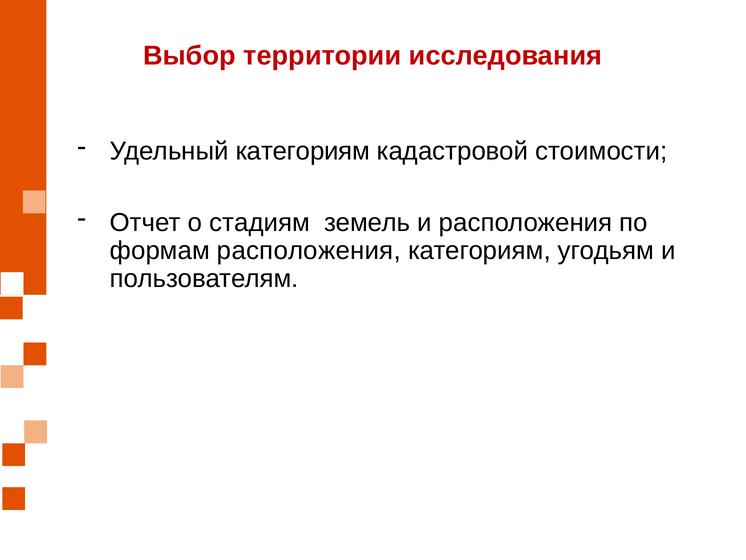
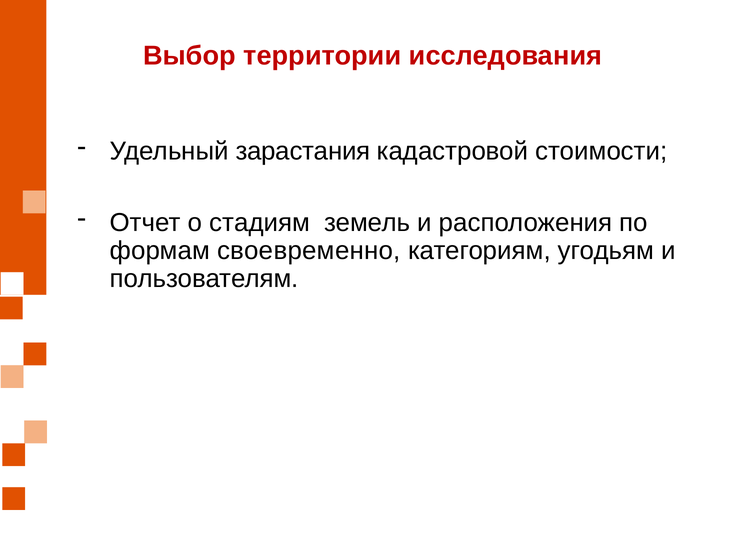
Удельный категориям: категориям -> зарастания
формам расположения: расположения -> своевременно
